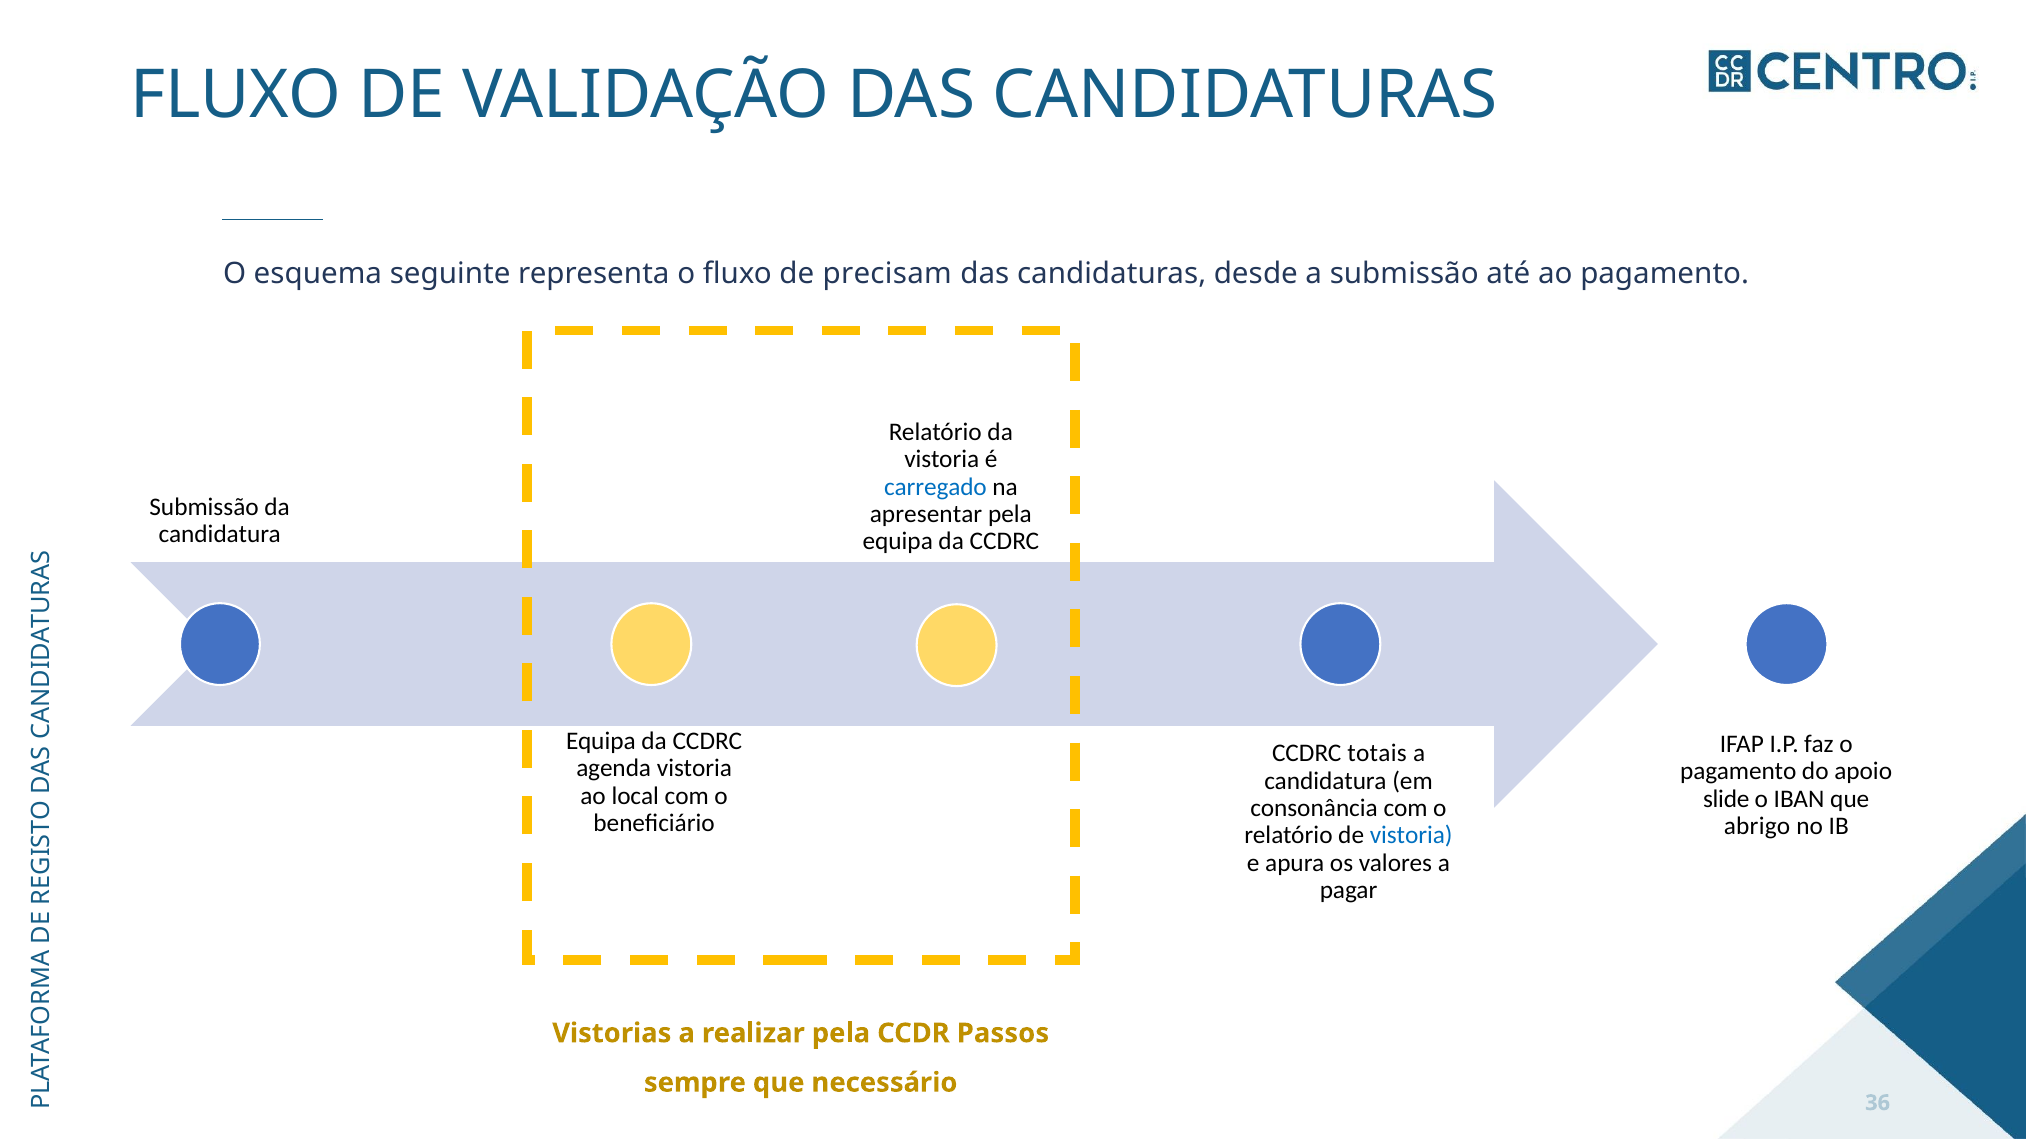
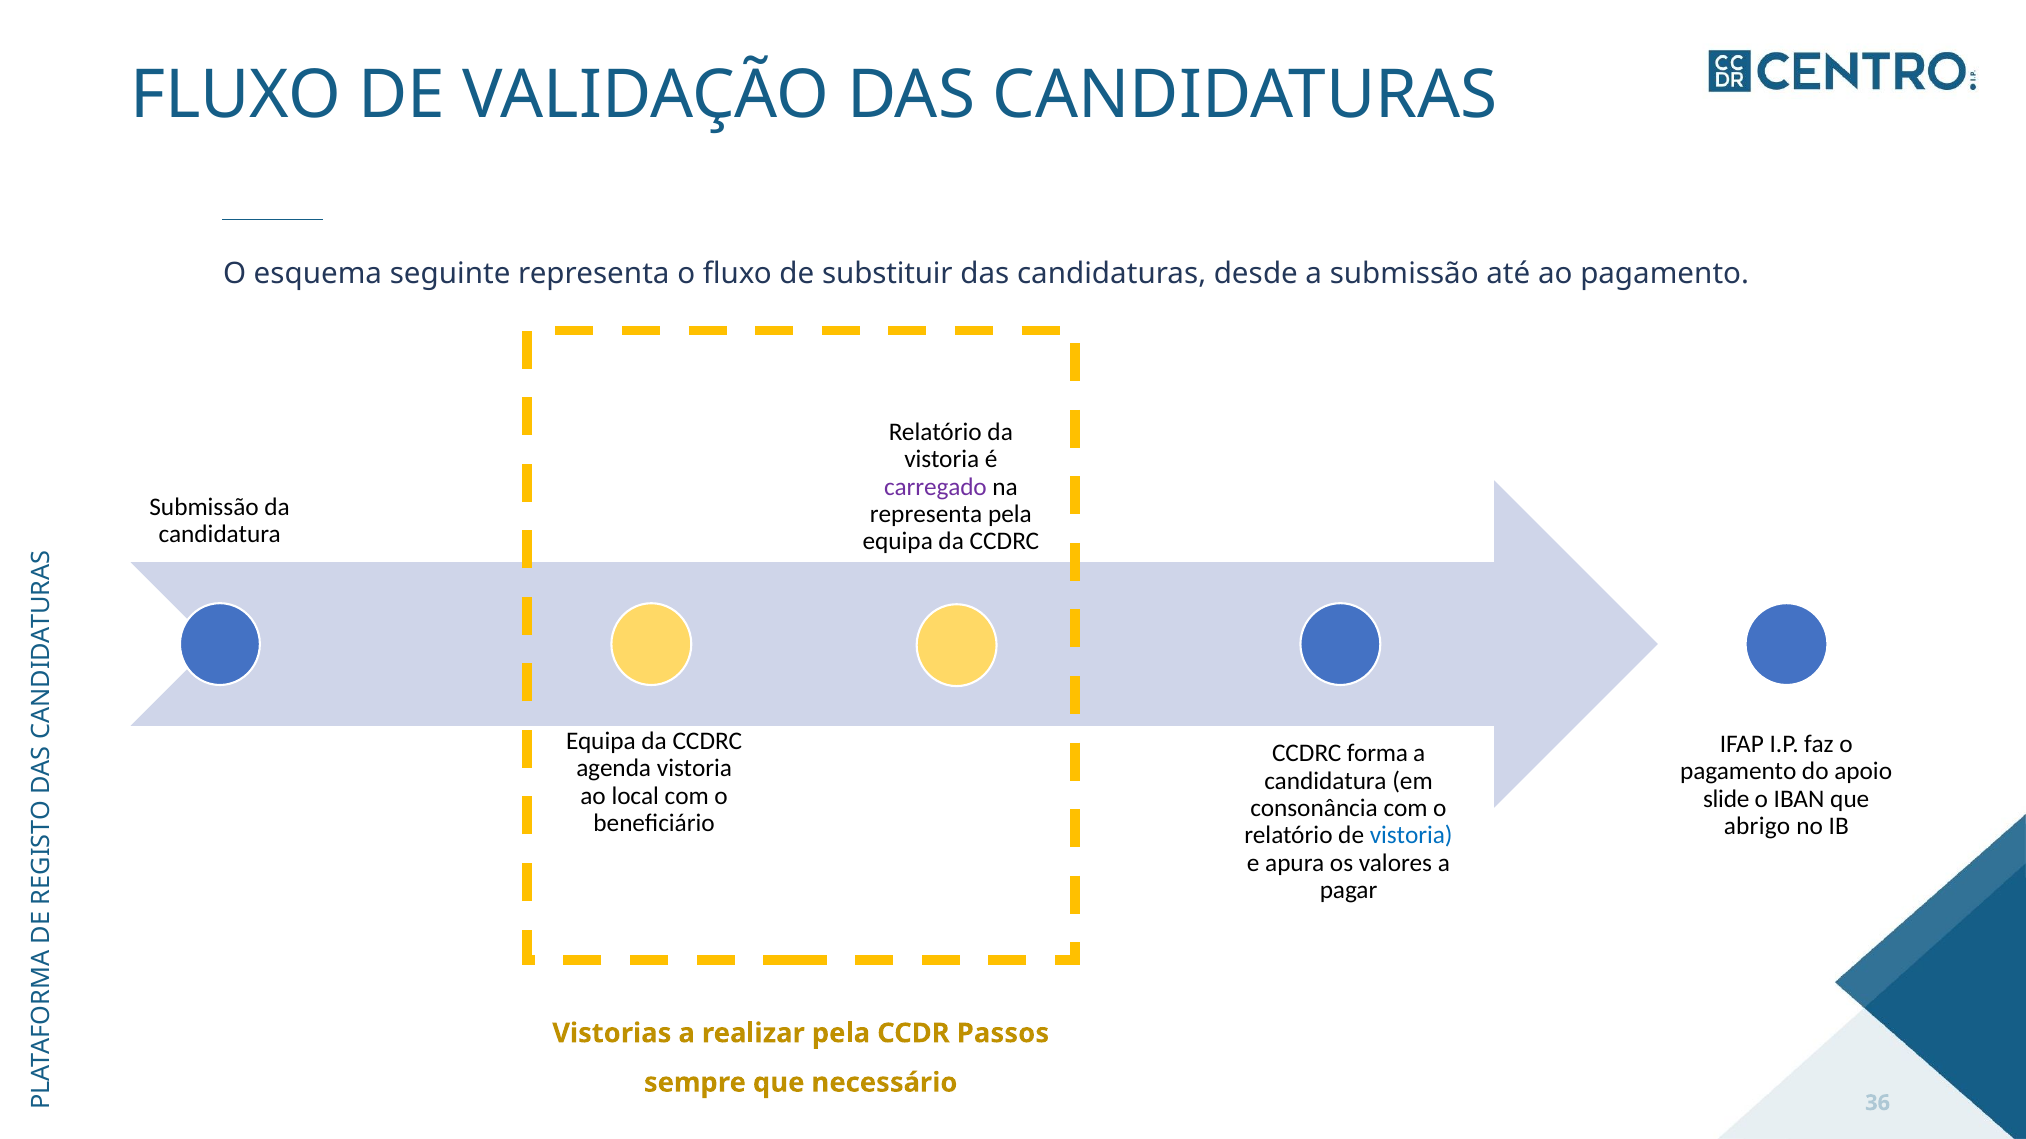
precisam: precisam -> substituir
carregado colour: blue -> purple
apresentar at (926, 514): apresentar -> representa
totais: totais -> forma
